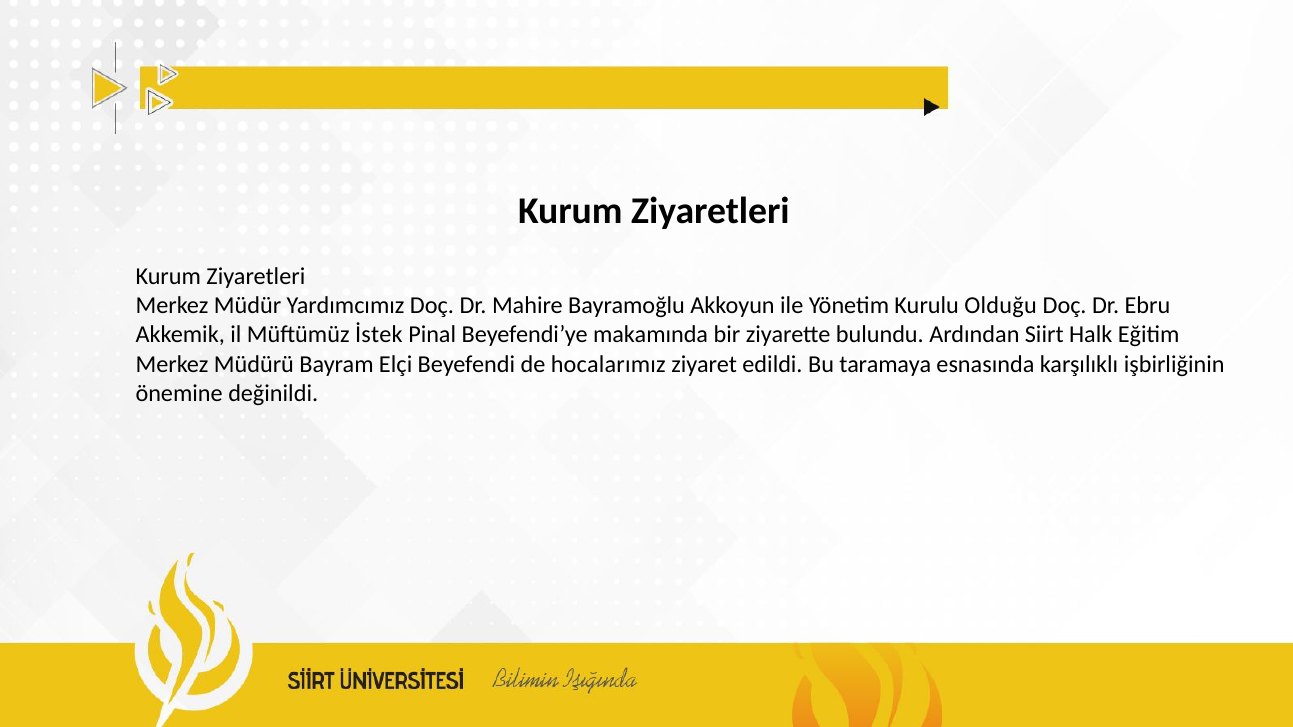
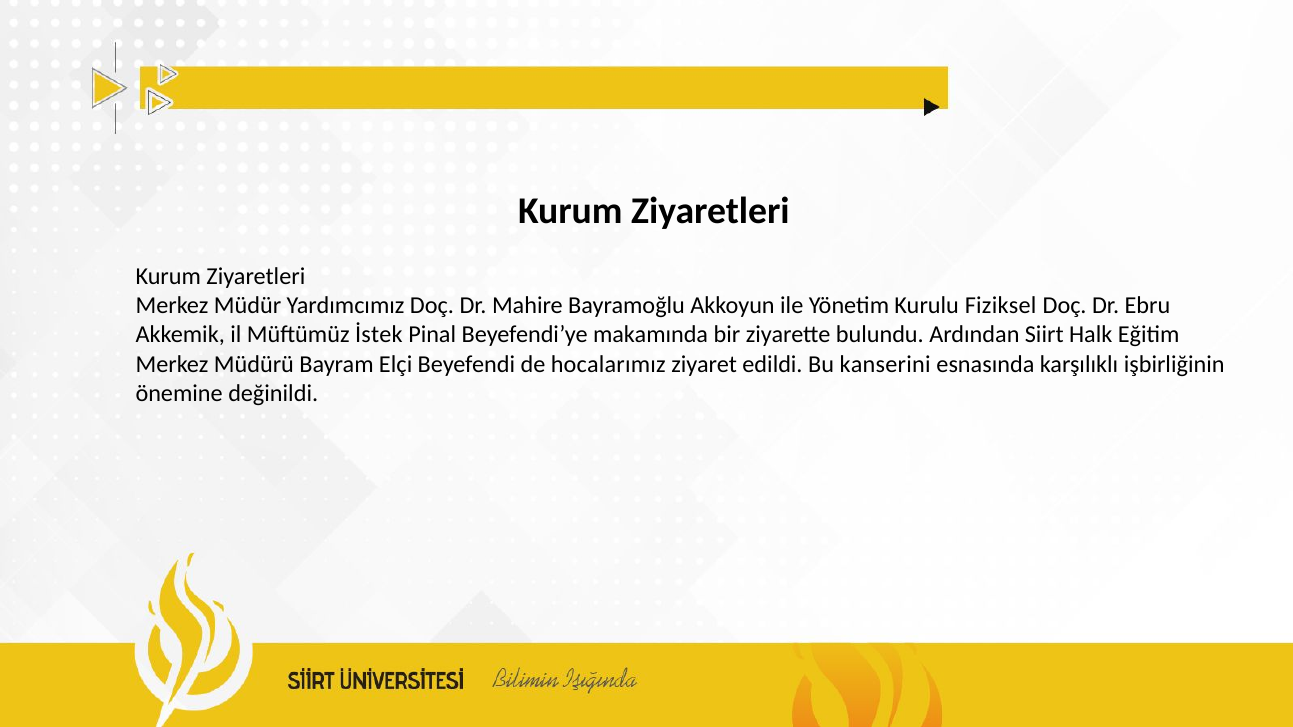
Olduğu: Olduğu -> Fiziksel
taramaya: taramaya -> kanserini
